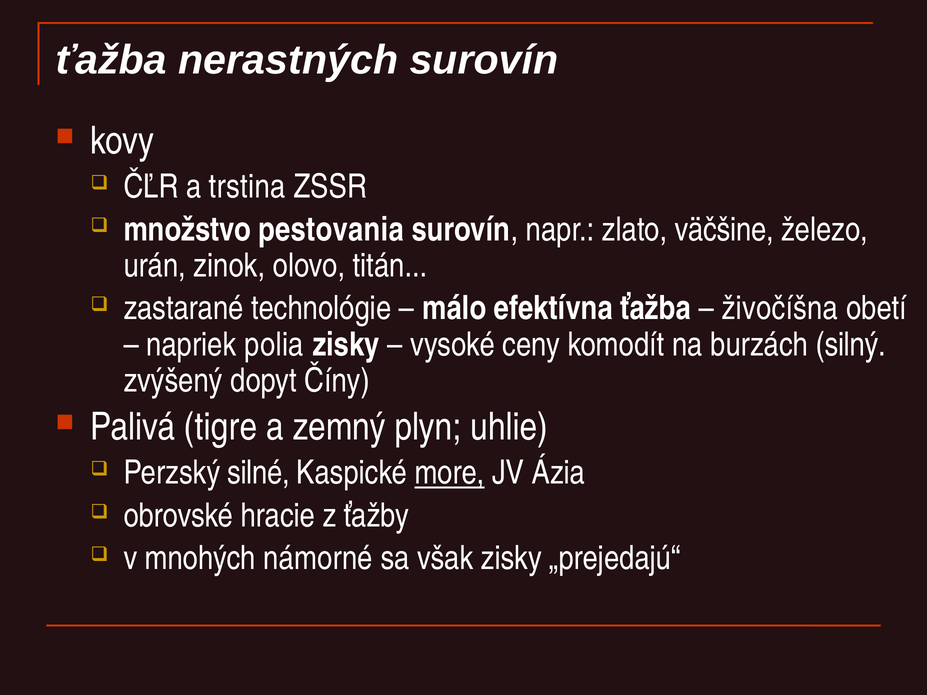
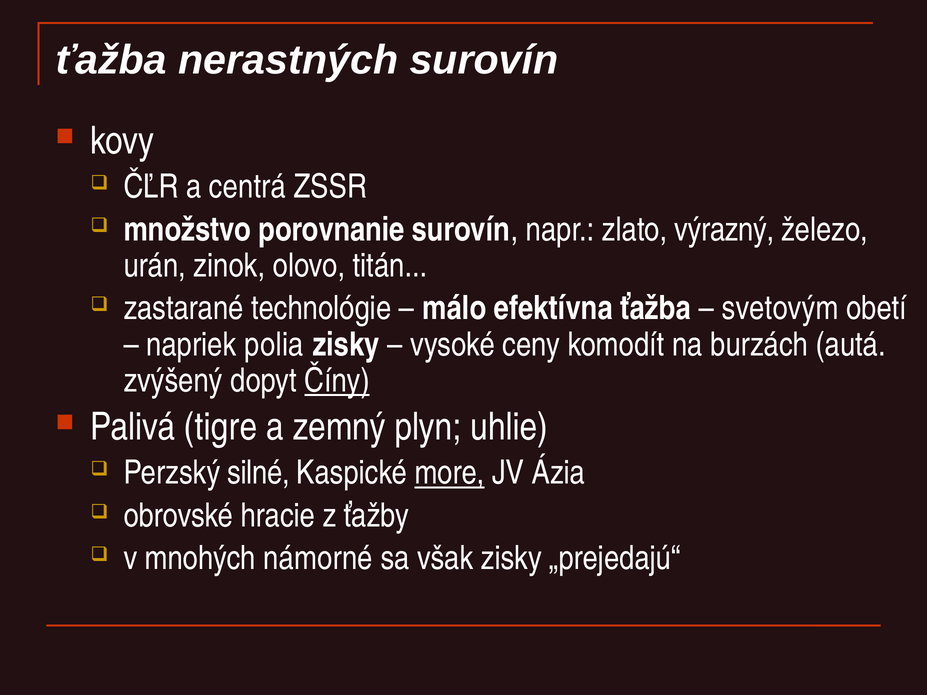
trstina: trstina -> centrá
pestovania: pestovania -> porovnanie
väčšine: väčšine -> výrazný
živočíšna: živočíšna -> svetovým
silný: silný -> autá
Číny underline: none -> present
